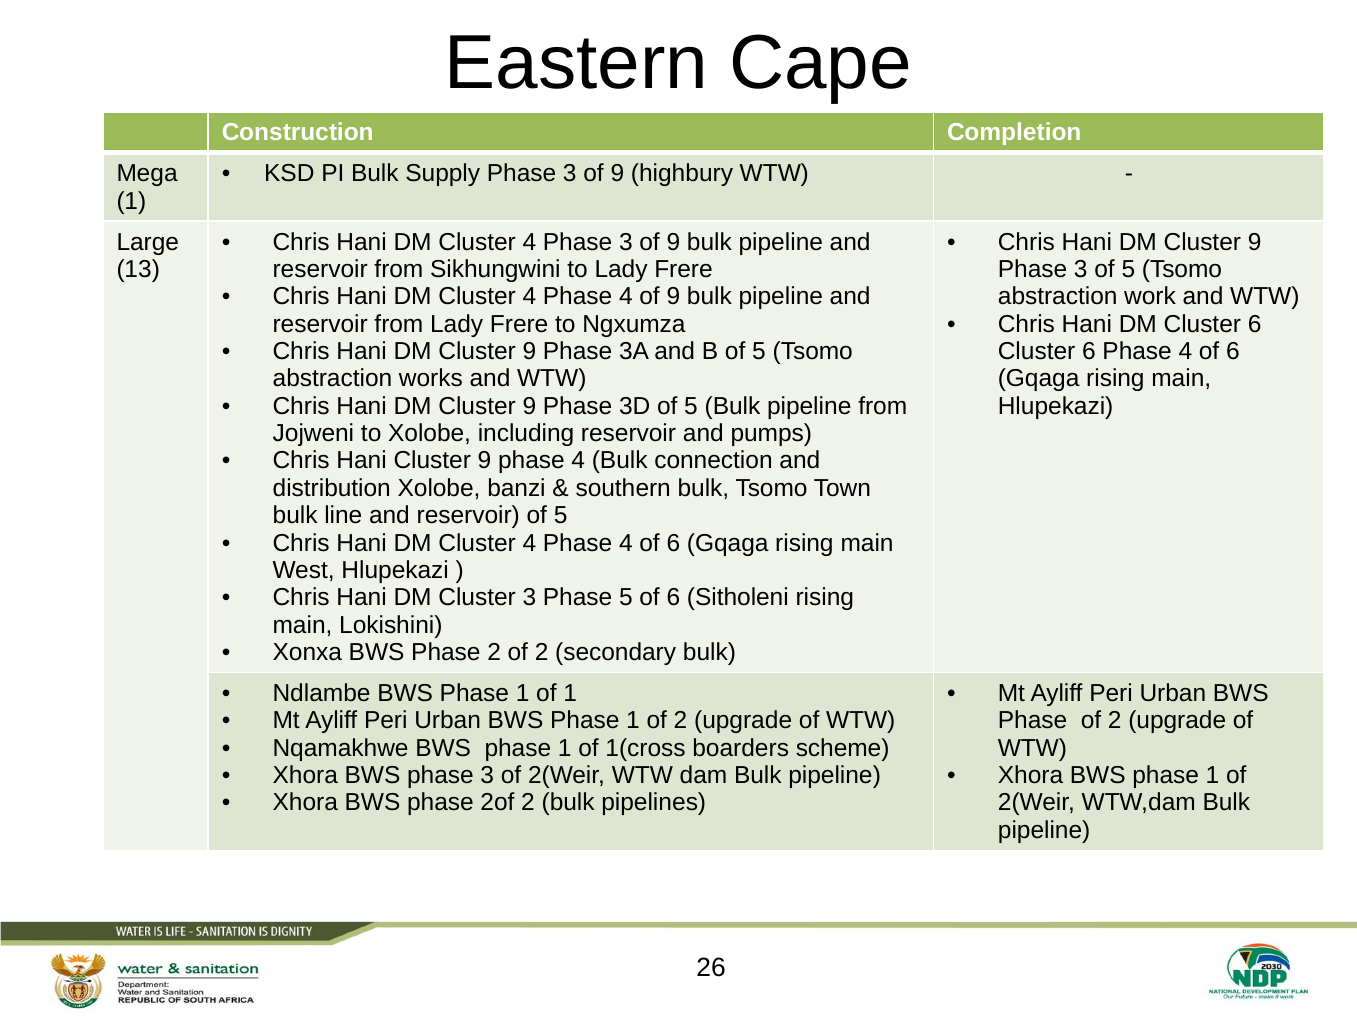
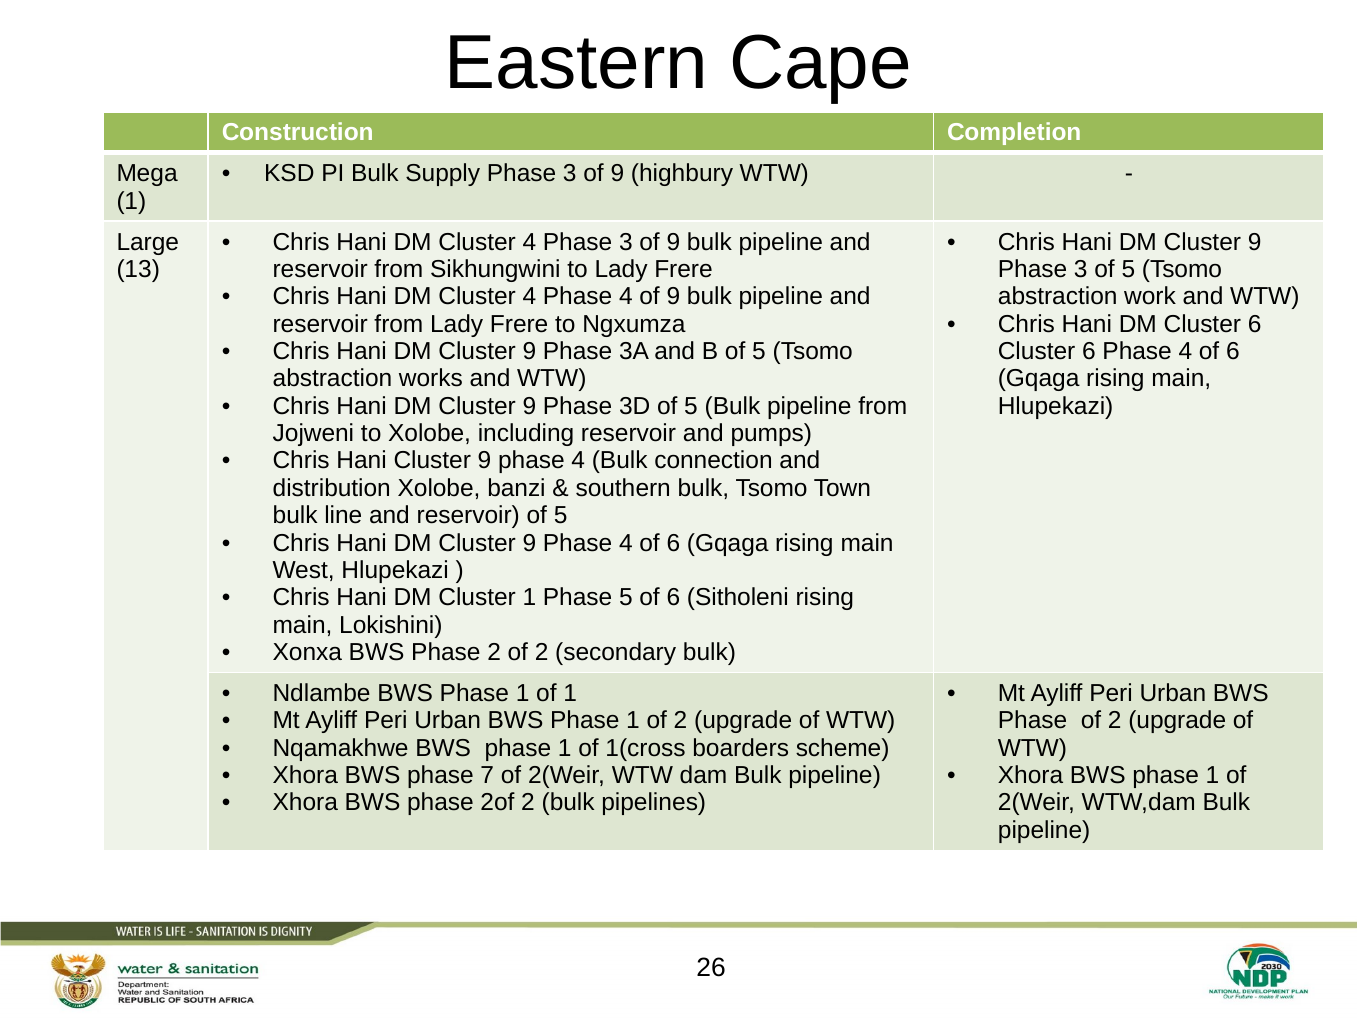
4 at (529, 543): 4 -> 9
Cluster 3: 3 -> 1
BWS phase 3: 3 -> 7
